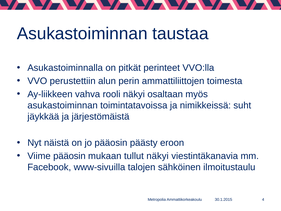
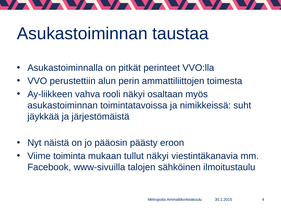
Viime pääosin: pääosin -> toiminta
